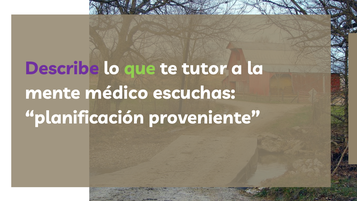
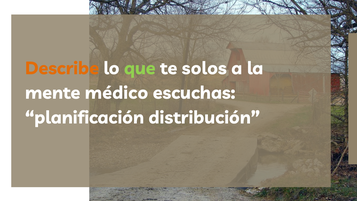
Describe colour: purple -> orange
tutor: tutor -> solos
proveniente: proveniente -> distribución
